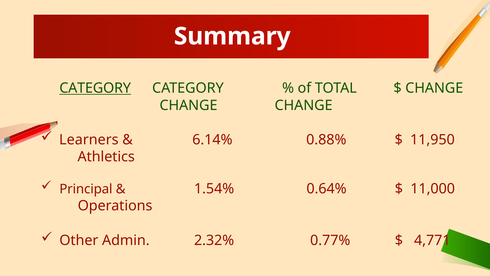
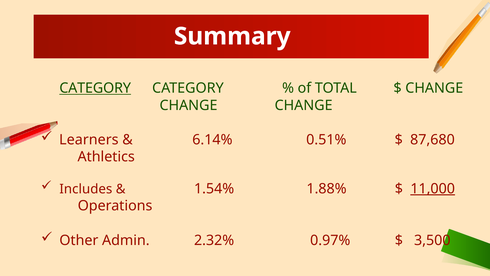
0.88%: 0.88% -> 0.51%
11,950: 11,950 -> 87,680
Principal: Principal -> Includes
0.64%: 0.64% -> 1.88%
11,000 underline: none -> present
0.77%: 0.77% -> 0.97%
4,771: 4,771 -> 3,500
